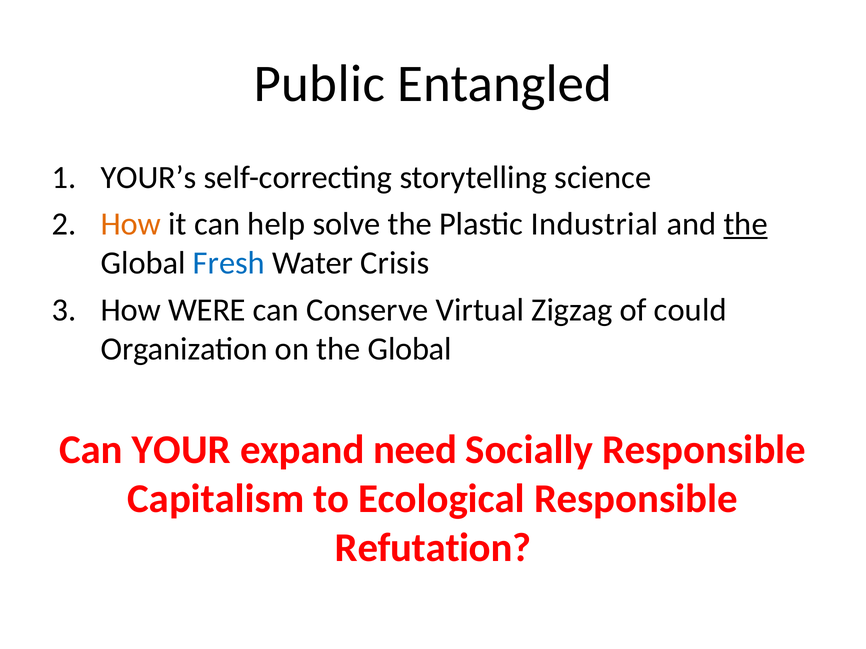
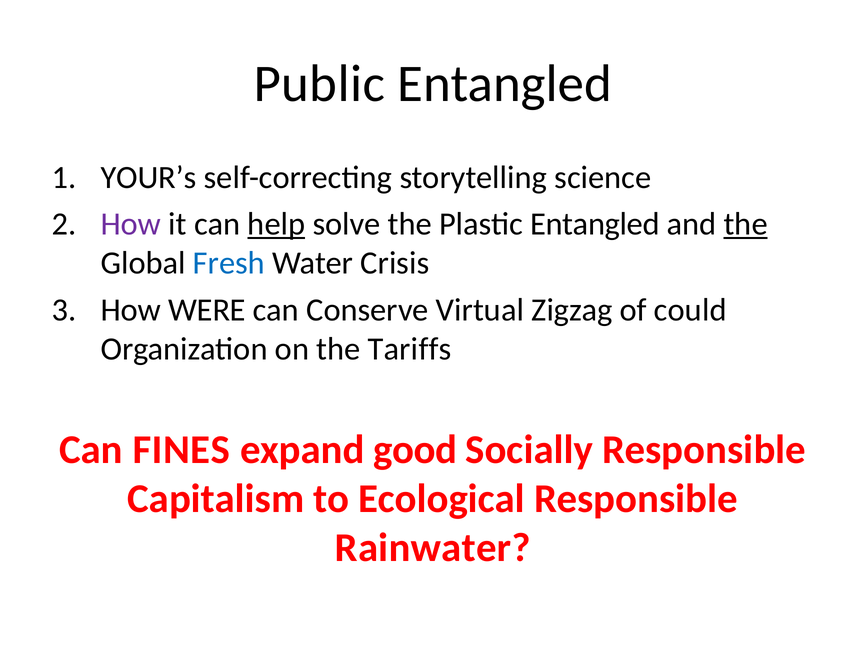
How at (131, 224) colour: orange -> purple
help underline: none -> present
Plastic Industrial: Industrial -> Entangled
on the Global: Global -> Tariffs
YOUR: YOUR -> FINES
need: need -> good
Refutation: Refutation -> Rainwater
